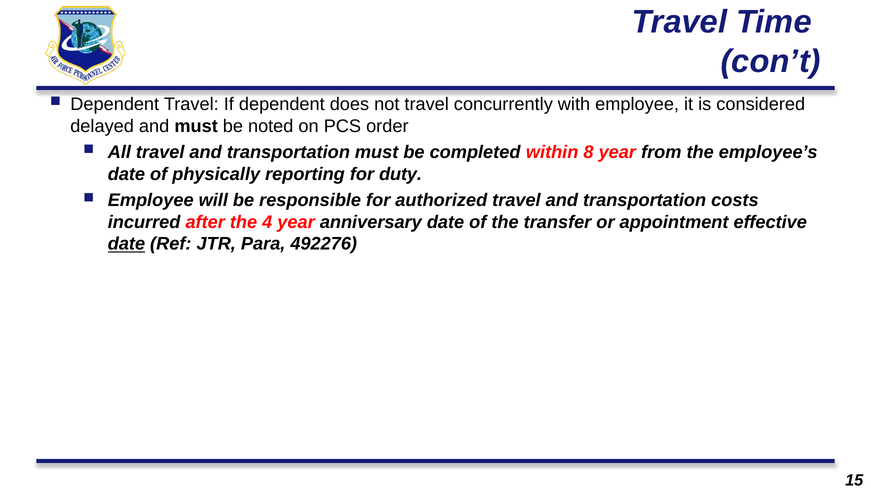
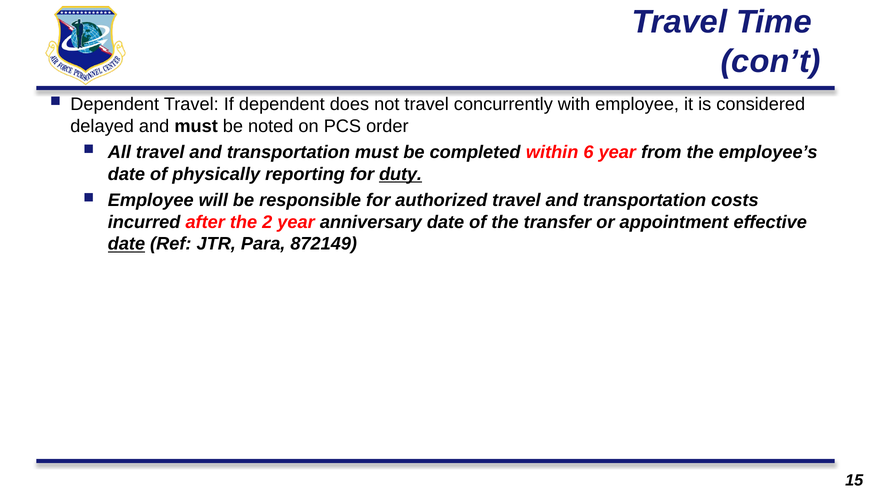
8: 8 -> 6
duty underline: none -> present
4: 4 -> 2
492276: 492276 -> 872149
